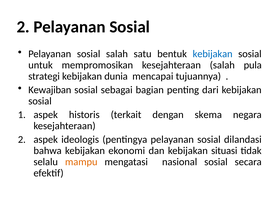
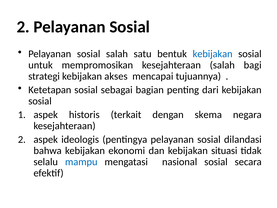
pula: pula -> bagi
dunia: dunia -> akses
Kewajiban: Kewajiban -> Ketetapan
mampu colour: orange -> blue
